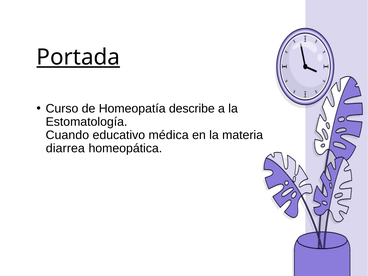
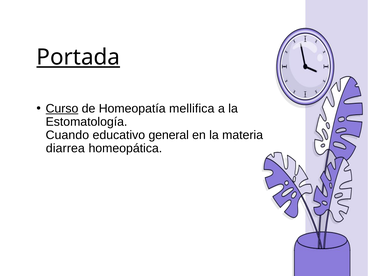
Curso underline: none -> present
describe: describe -> mellifica
médica: médica -> general
